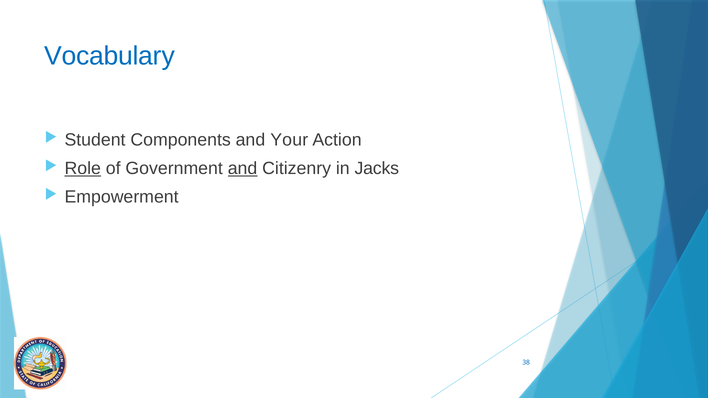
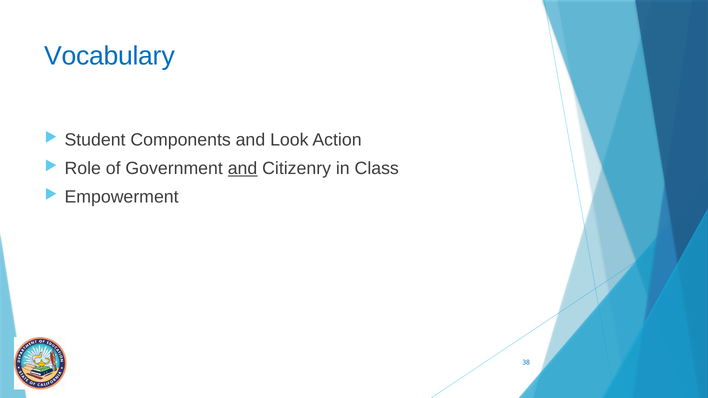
Your: Your -> Look
Role underline: present -> none
Jacks: Jacks -> Class
